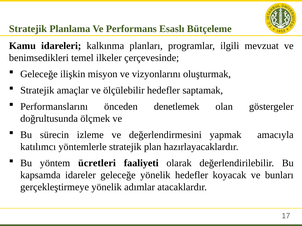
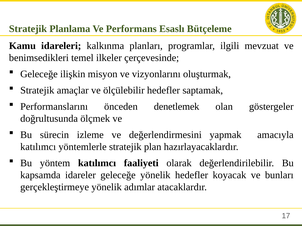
yöntem ücretleri: ücretleri -> katılımcı
